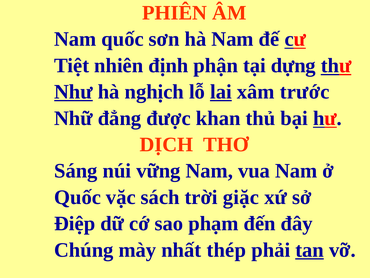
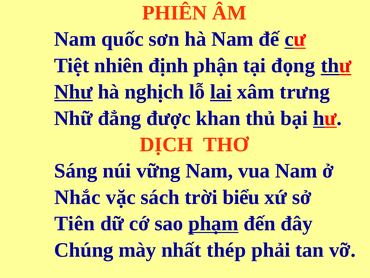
dựng: dựng -> đọng
trước: trước -> trưng
Quốc at (78, 197): Quốc -> Nhắc
giặc: giặc -> biểu
Điệp: Điệp -> Tiên
phạm underline: none -> present
tan underline: present -> none
